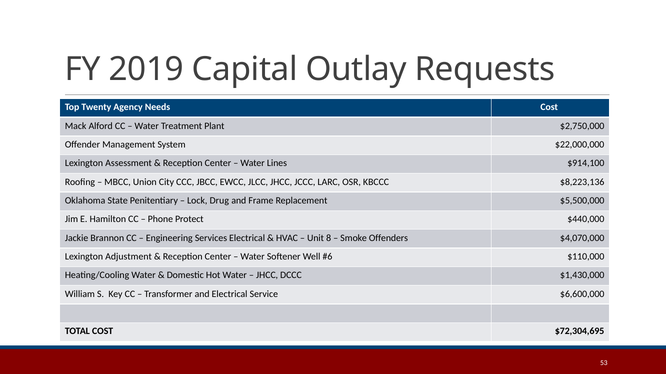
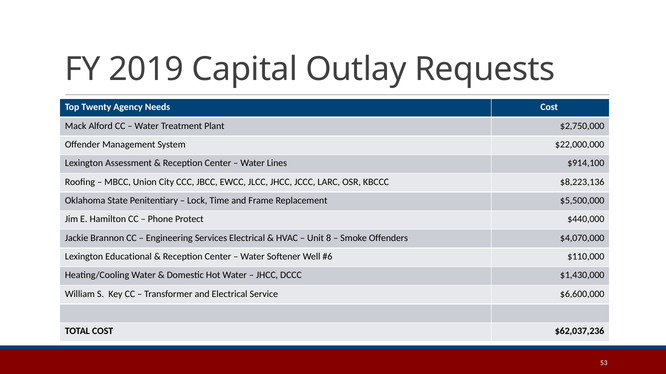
Drug: Drug -> Time
Adjustment: Adjustment -> Educational
$72,304,695: $72,304,695 -> $62,037,236
